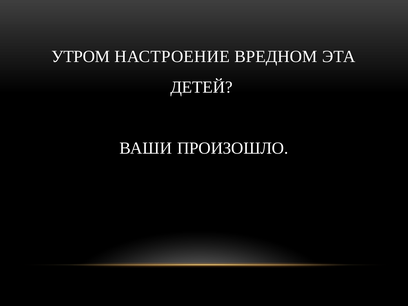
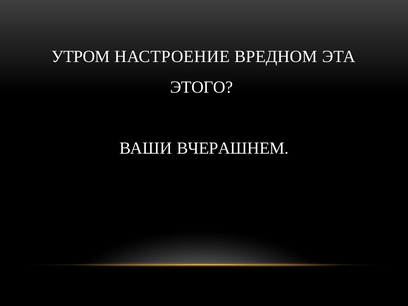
ДЕТЕЙ: ДЕТЕЙ -> ЭТОГО
ПРОИЗОШЛО: ПРОИЗОШЛО -> ВЧЕРАШНЕМ
